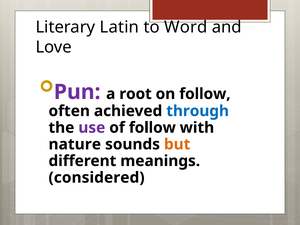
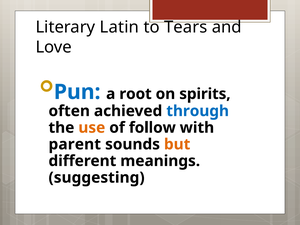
Word: Word -> Tears
Pun colour: purple -> blue
on follow: follow -> spirits
use colour: purple -> orange
nature: nature -> parent
considered: considered -> suggesting
